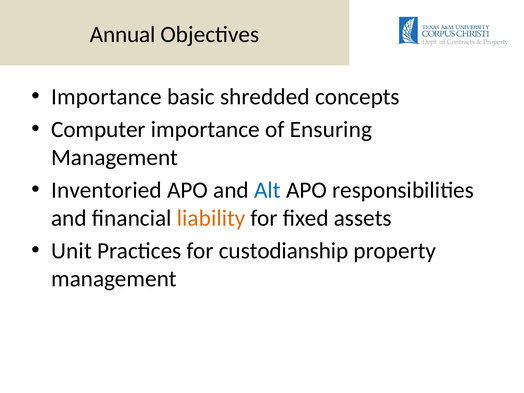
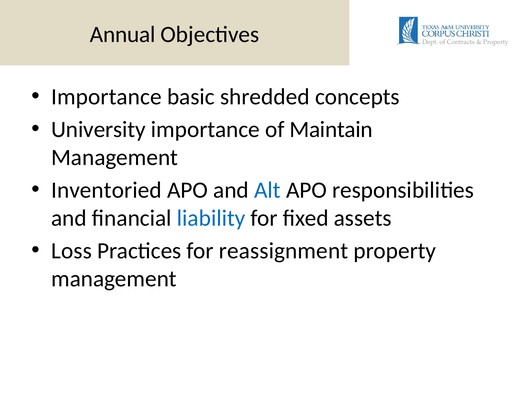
Computer: Computer -> University
Ensuring: Ensuring -> Maintain
liability colour: orange -> blue
Unit: Unit -> Loss
custodianship: custodianship -> reassignment
